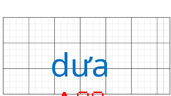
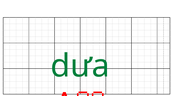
dưa colour: blue -> green
